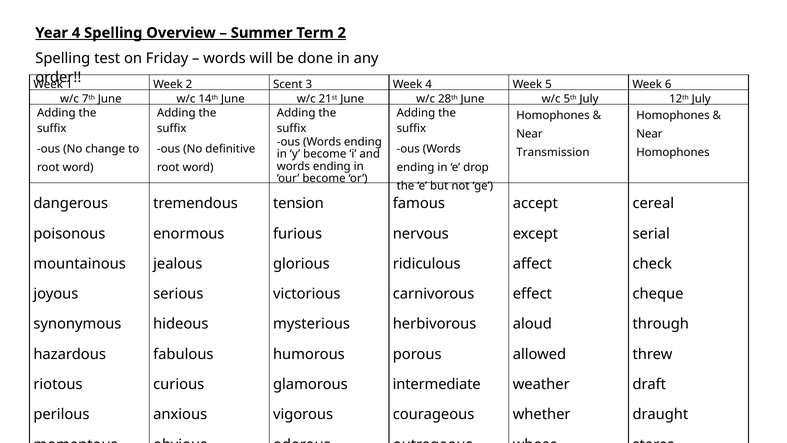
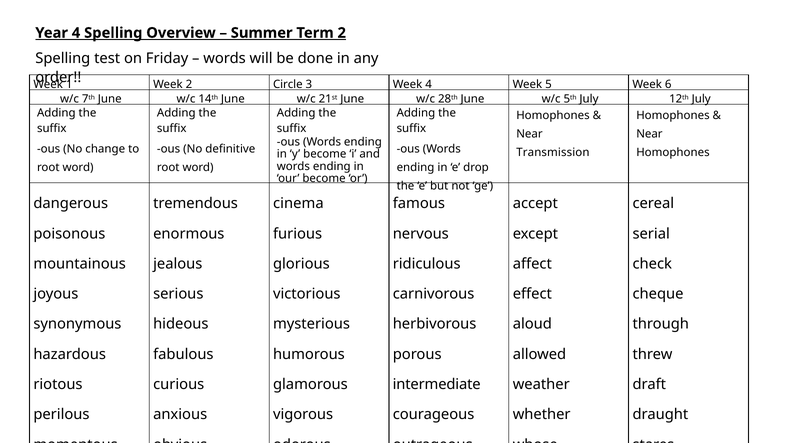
Scent: Scent -> Circle
tension: tension -> cinema
